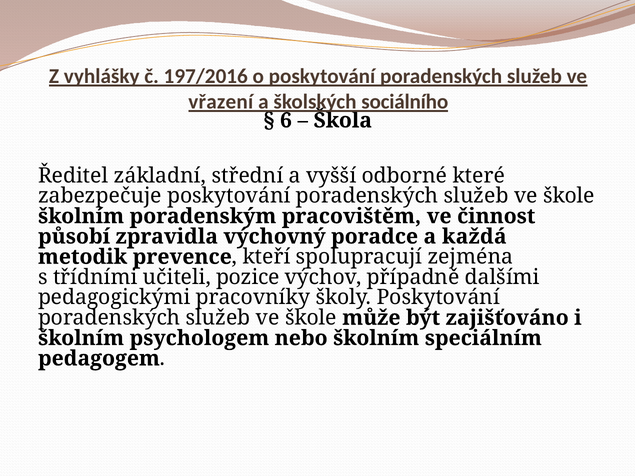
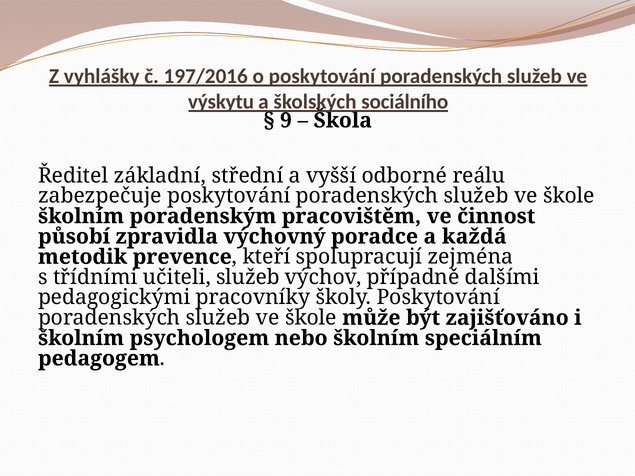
vřazení: vřazení -> výskytu
6: 6 -> 9
které: které -> reálu
učiteli pozice: pozice -> služeb
